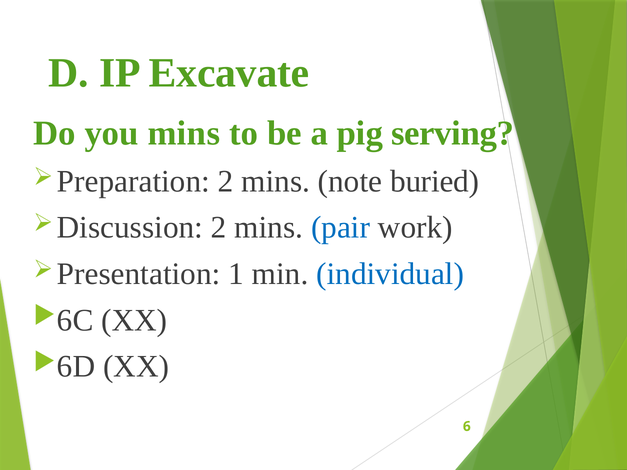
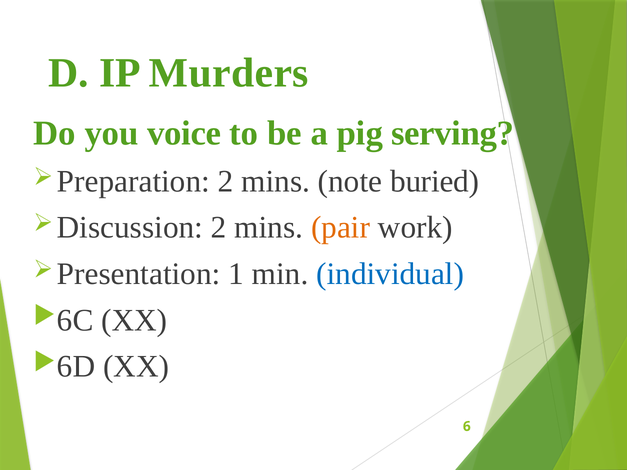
Excavate: Excavate -> Murders
you mins: mins -> voice
pair colour: blue -> orange
